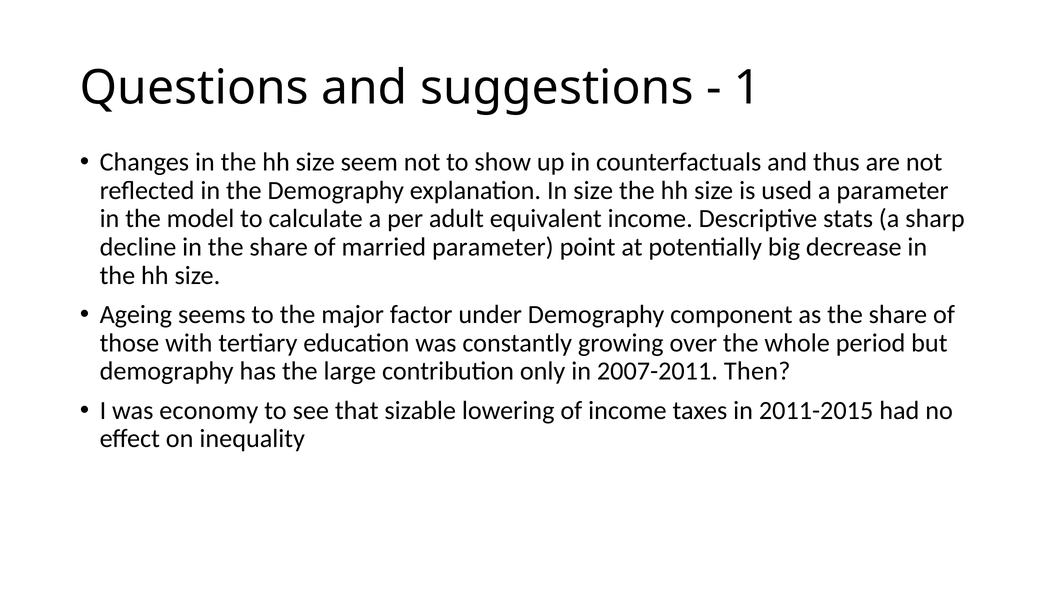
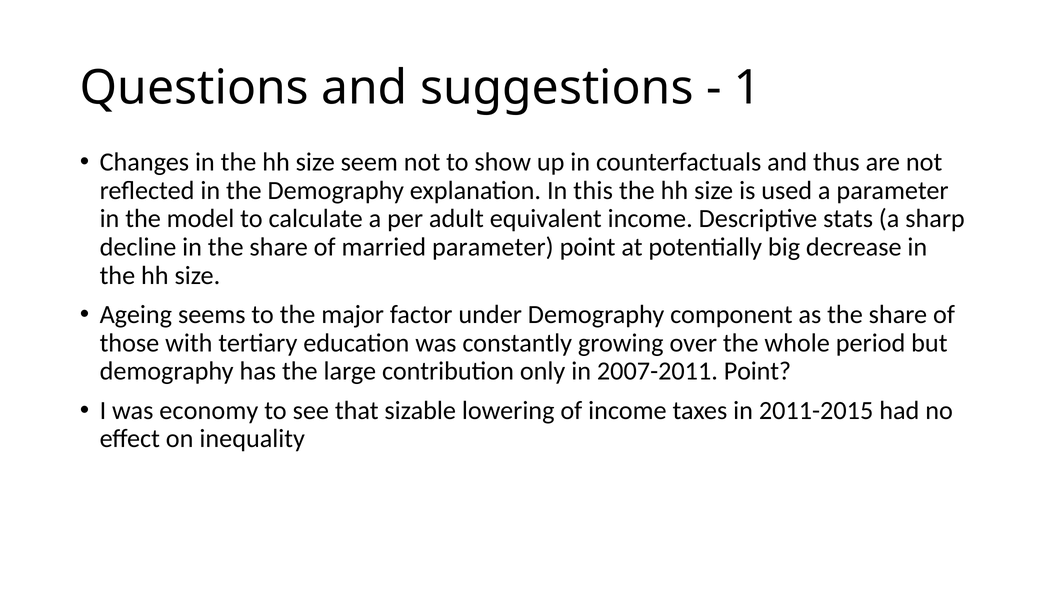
In size: size -> this
2007-2011 Then: Then -> Point
